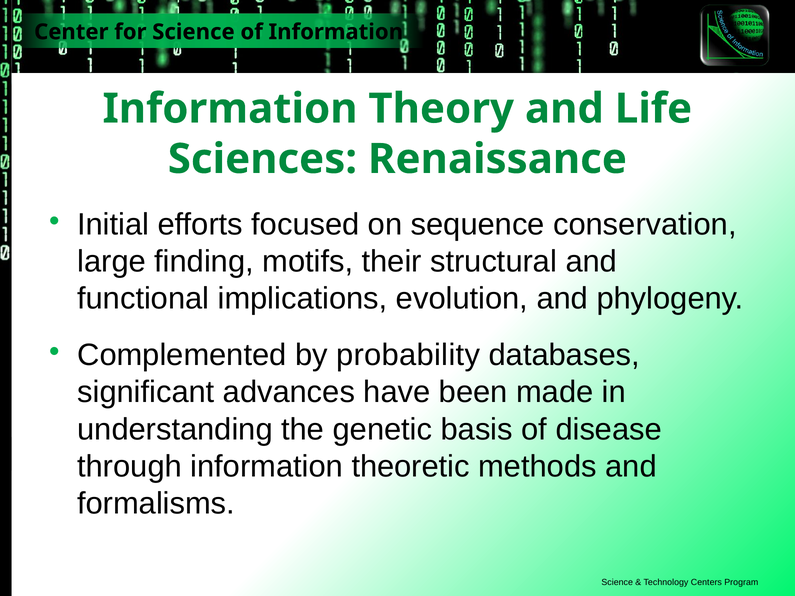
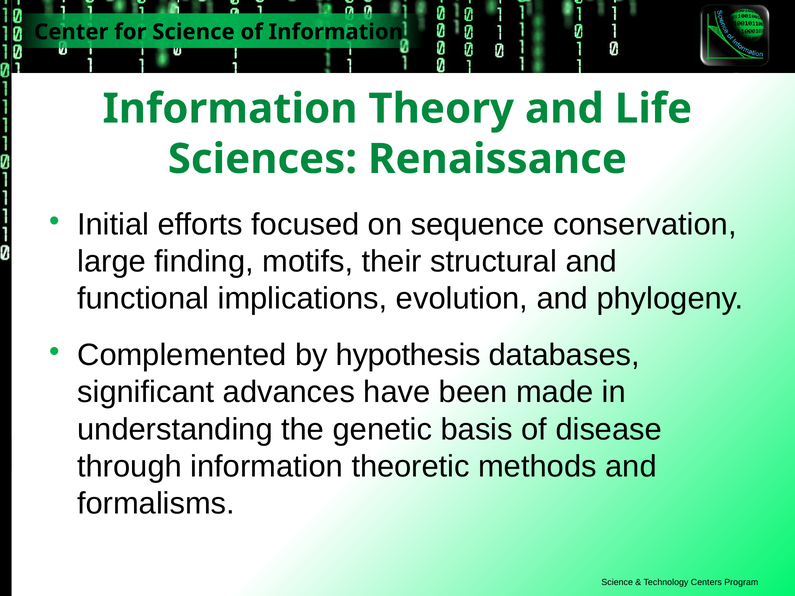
probability: probability -> hypothesis
